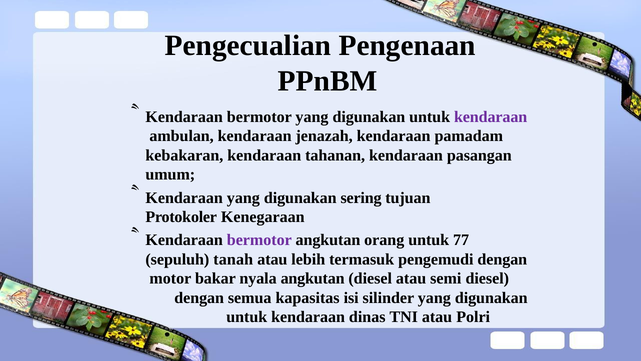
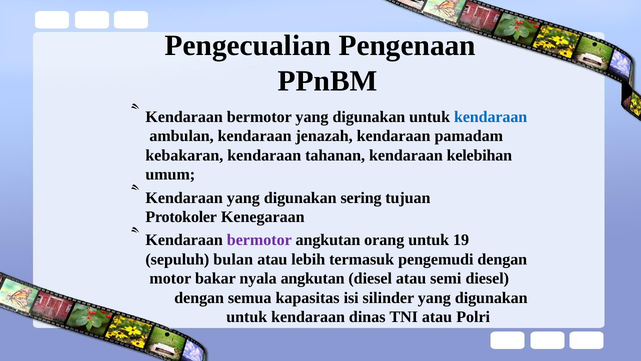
kendaraan at (491, 117) colour: purple -> blue
pasangan: pasangan -> kelebihan
77: 77 -> 19
tanah: tanah -> bulan
